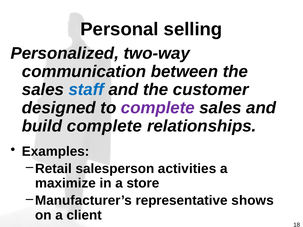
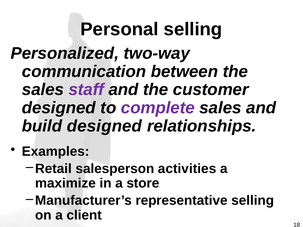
staff colour: blue -> purple
build complete: complete -> designed
representative shows: shows -> selling
